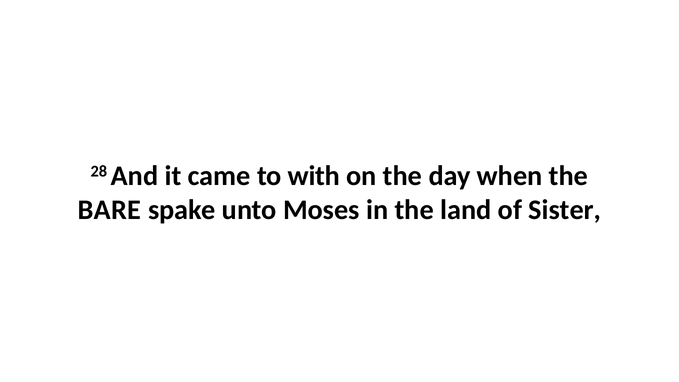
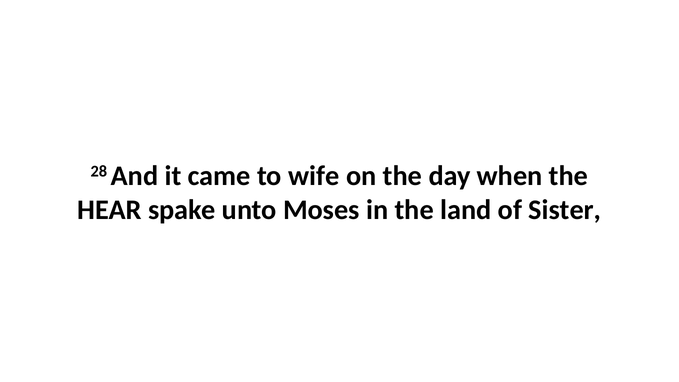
with: with -> wife
BARE: BARE -> HEAR
